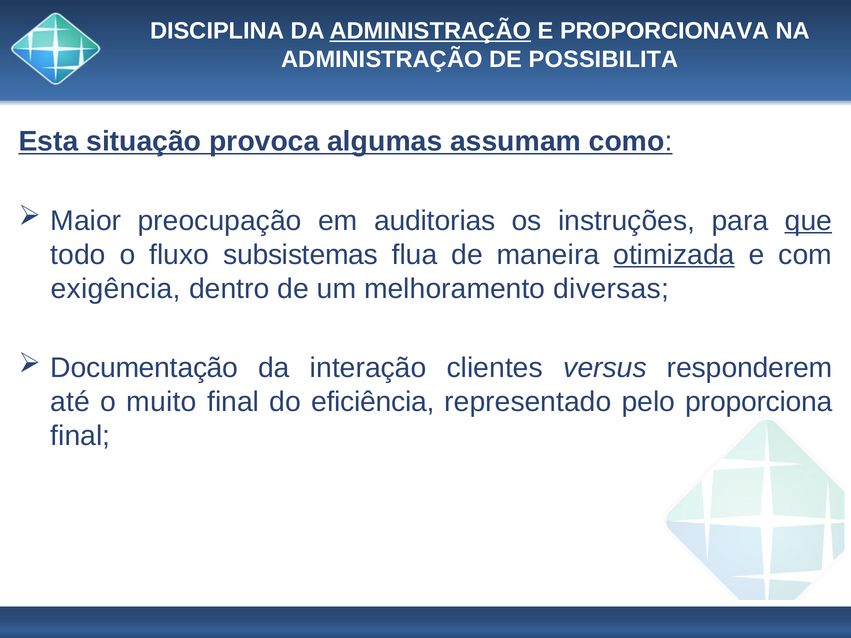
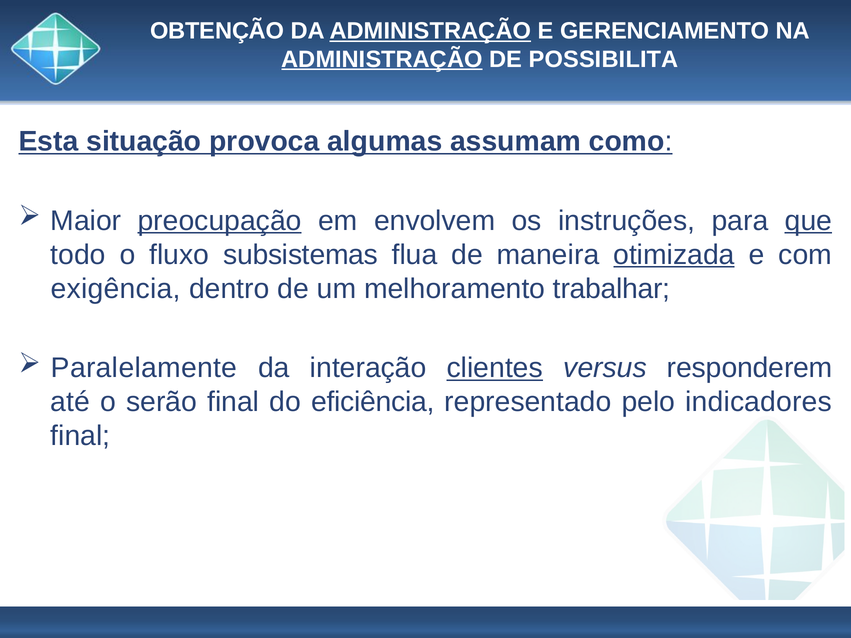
DISCIPLINA: DISCIPLINA -> OBTENÇÃO
PROPORCIONAVA: PROPORCIONAVA -> GERENCIAMENTO
ADMINISTRAÇÃO at (382, 59) underline: none -> present
preocupação underline: none -> present
auditorias: auditorias -> envolvem
diversas: diversas -> trabalhar
Documentação: Documentação -> Paralelamente
clientes underline: none -> present
muito: muito -> serão
proporciona: proporciona -> indicadores
